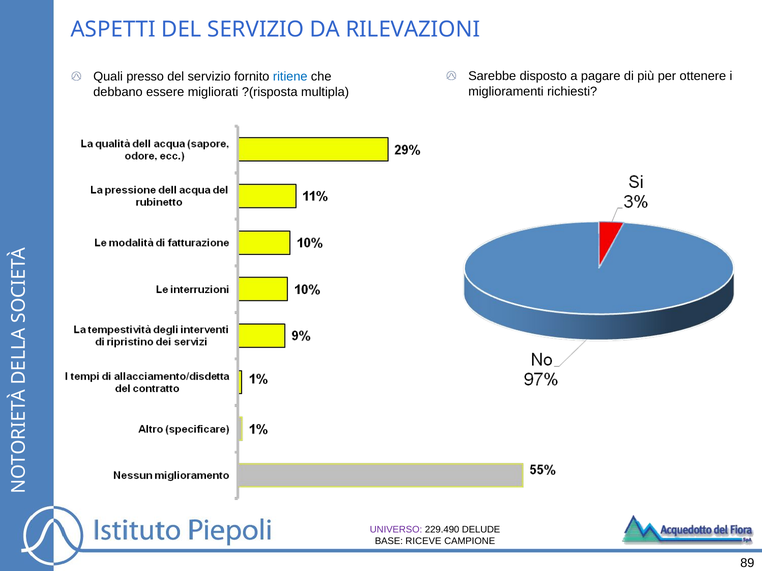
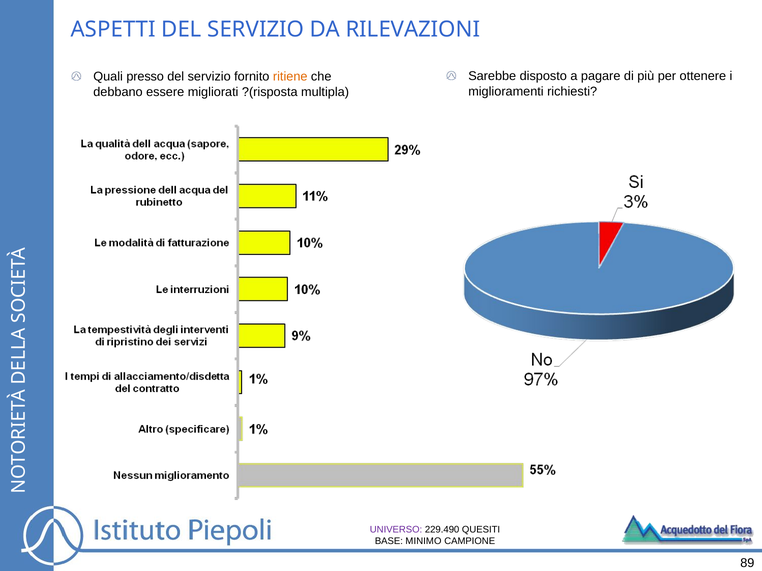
ritiene colour: blue -> orange
DELUDE: DELUDE -> QUESITI
RICEVE: RICEVE -> MINIMO
